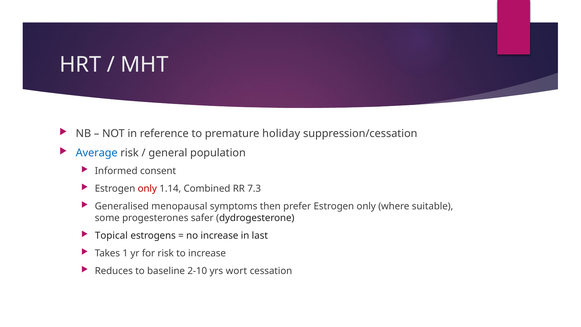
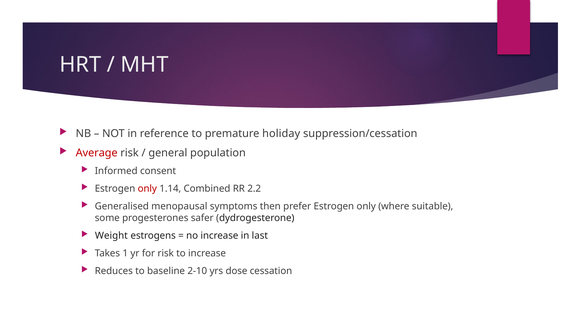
Average colour: blue -> red
7.3: 7.3 -> 2.2
Topical: Topical -> Weight
wort: wort -> dose
